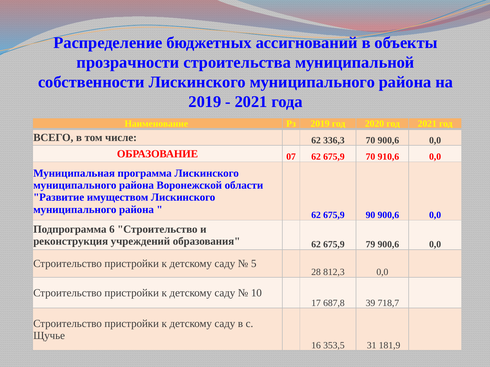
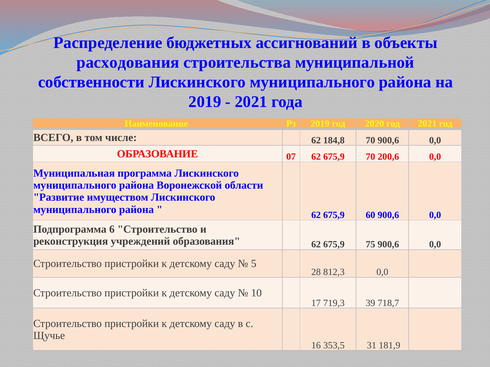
прозрачности: прозрачности -> расходования
336,3: 336,3 -> 184,8
910,6: 910,6 -> 200,6
90: 90 -> 60
79: 79 -> 75
687,8: 687,8 -> 719,3
